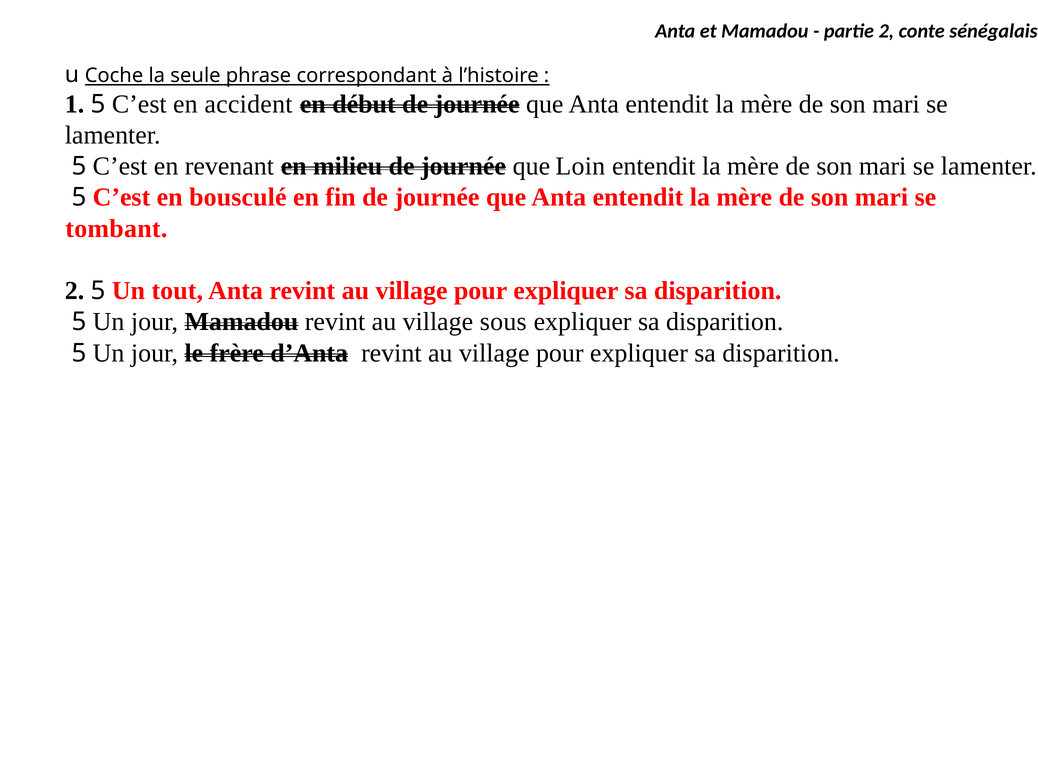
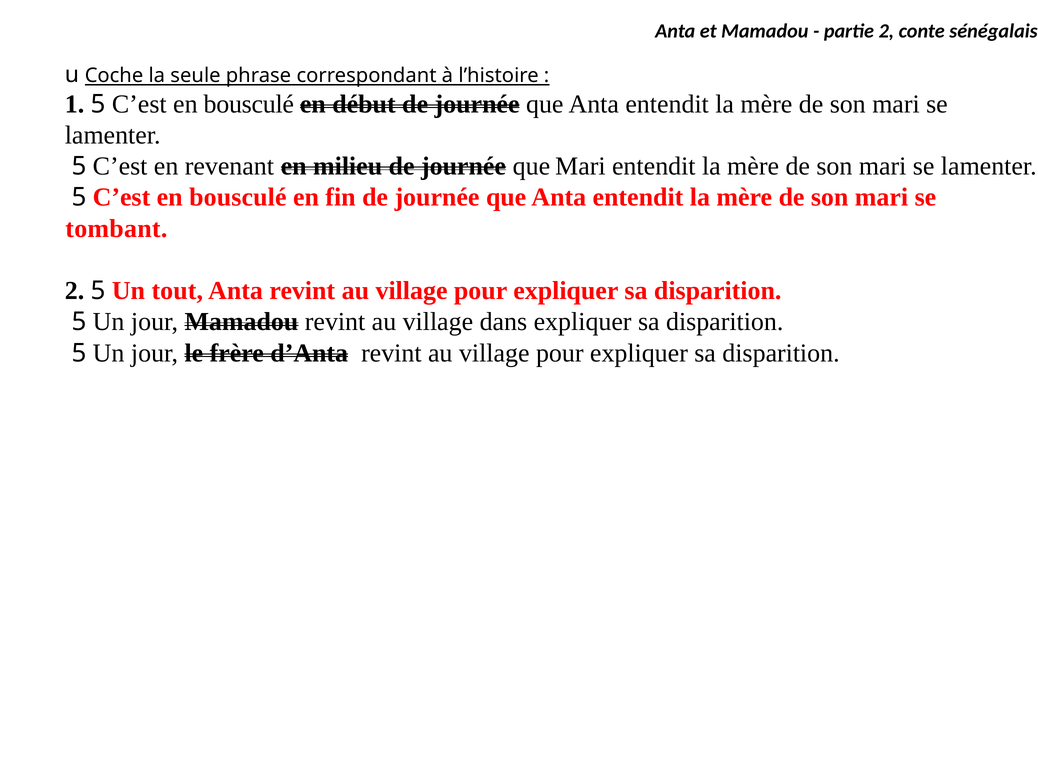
accident at (248, 104): accident -> bousculé
que Loin: Loin -> Mari
sous: sous -> dans
